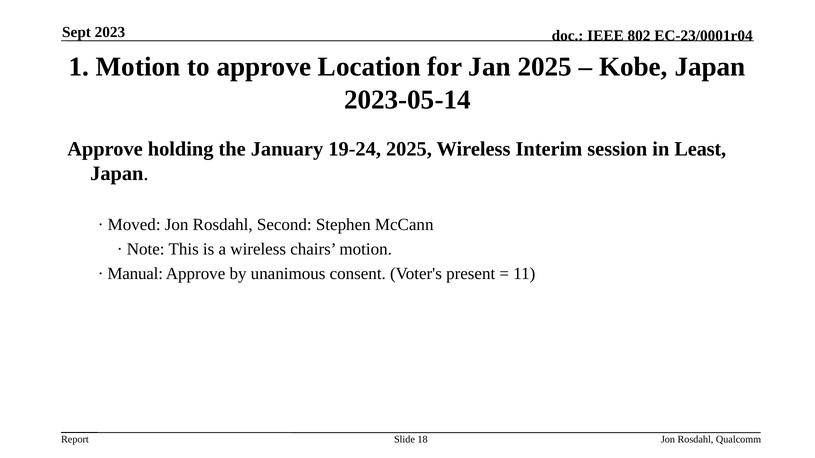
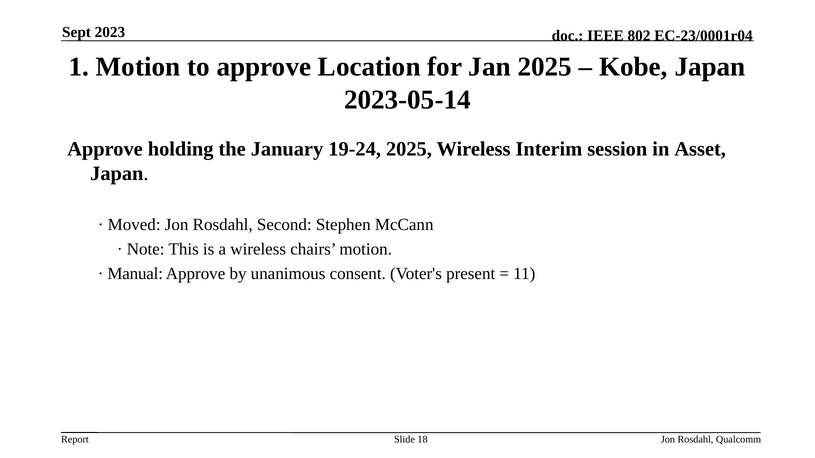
Least: Least -> Asset
